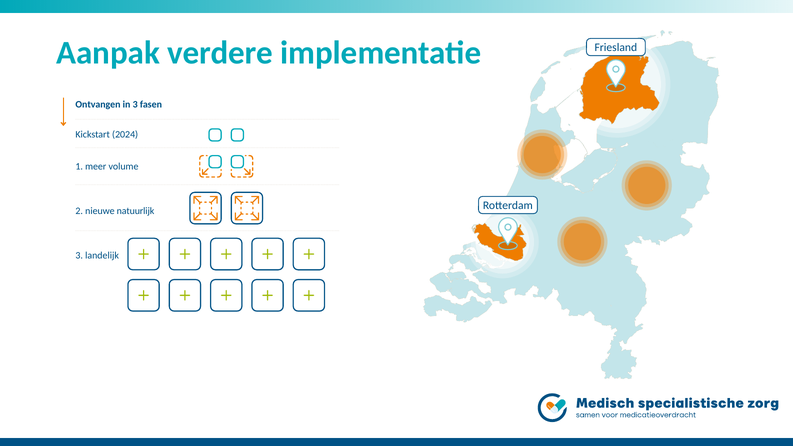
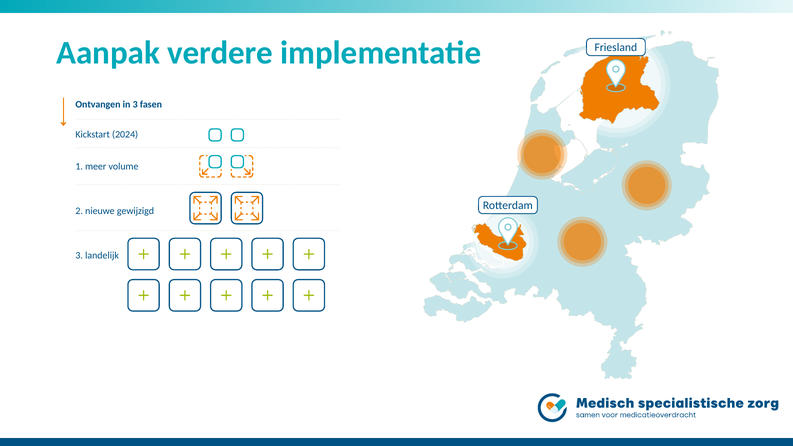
natuurlijk: natuurlijk -> gewijzigd
